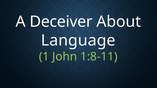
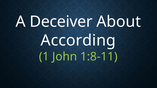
Language: Language -> According
